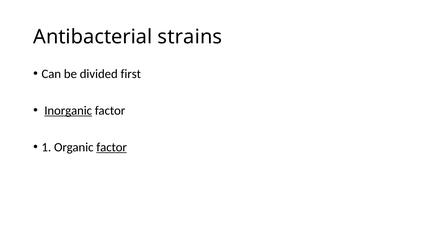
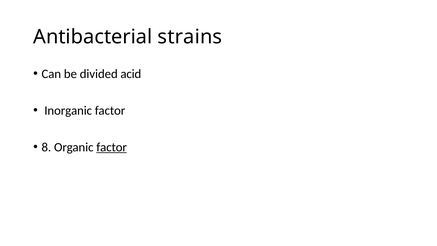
first: first -> acid
Inorganic underline: present -> none
1: 1 -> 8
